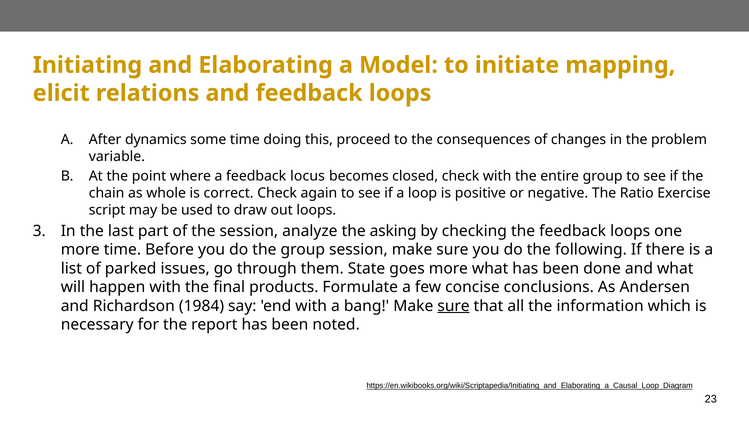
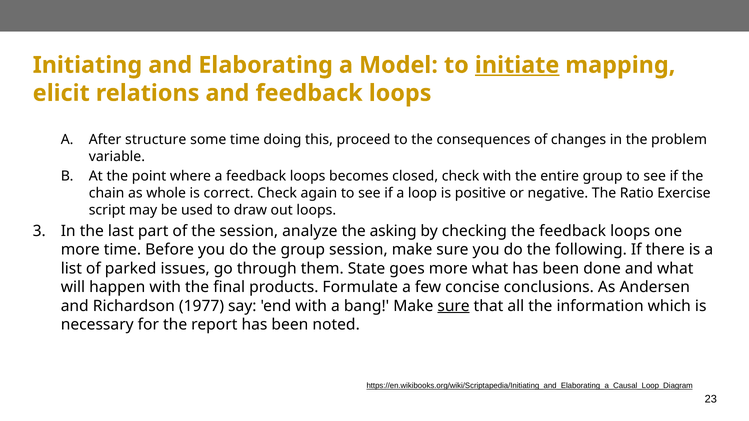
initiate underline: none -> present
dynamics: dynamics -> structure
a feedback locus: locus -> loops
1984: 1984 -> 1977
